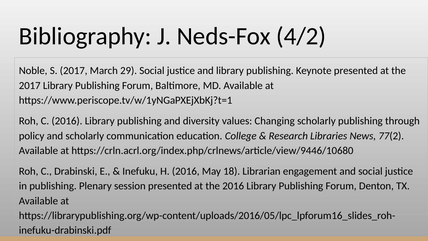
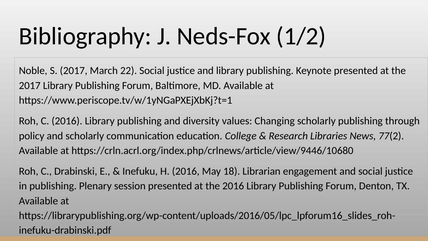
4/2: 4/2 -> 1/2
29: 29 -> 22
